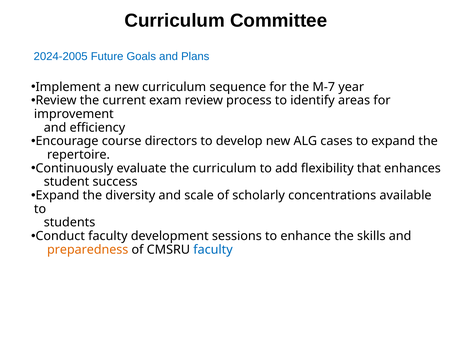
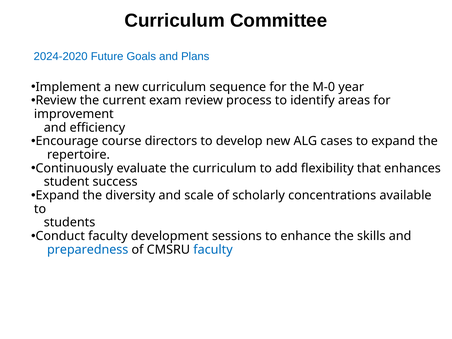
2024-2005: 2024-2005 -> 2024-2020
M-7: M-7 -> M-0
preparedness colour: orange -> blue
